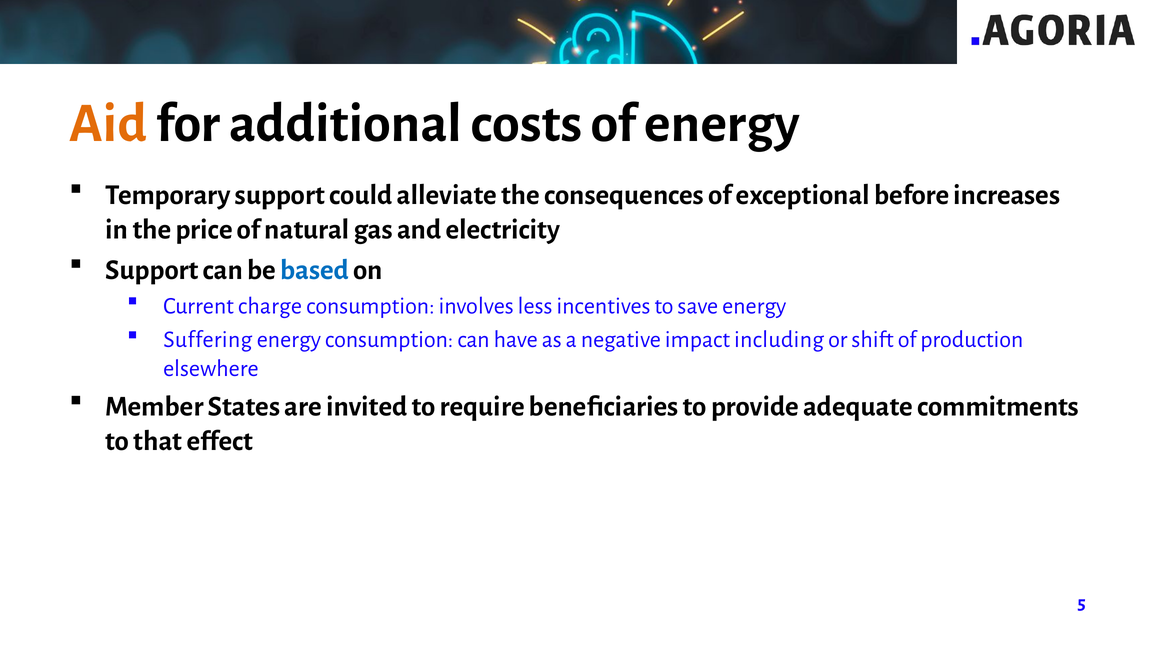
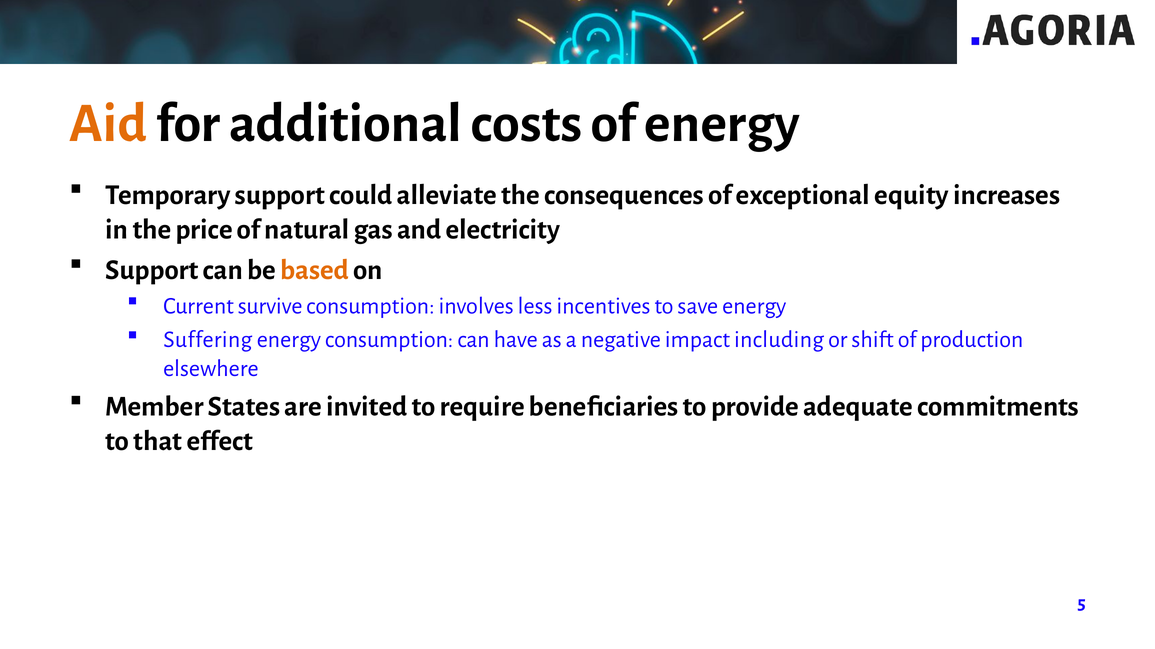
before: before -> equity
based colour: blue -> orange
charge: charge -> survive
